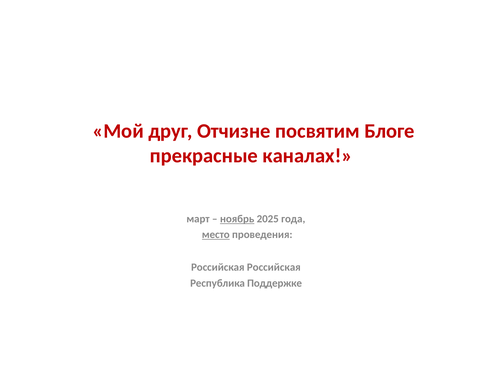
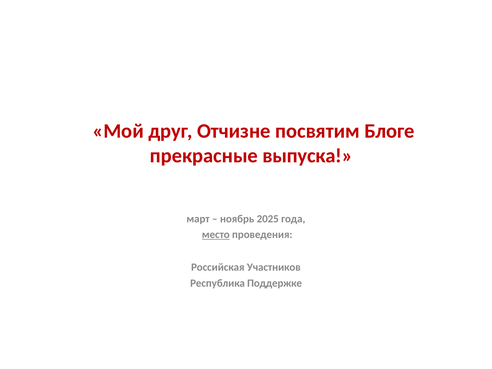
каналах: каналах -> выпуска
ноябрь underline: present -> none
Российская Российская: Российская -> Участников
